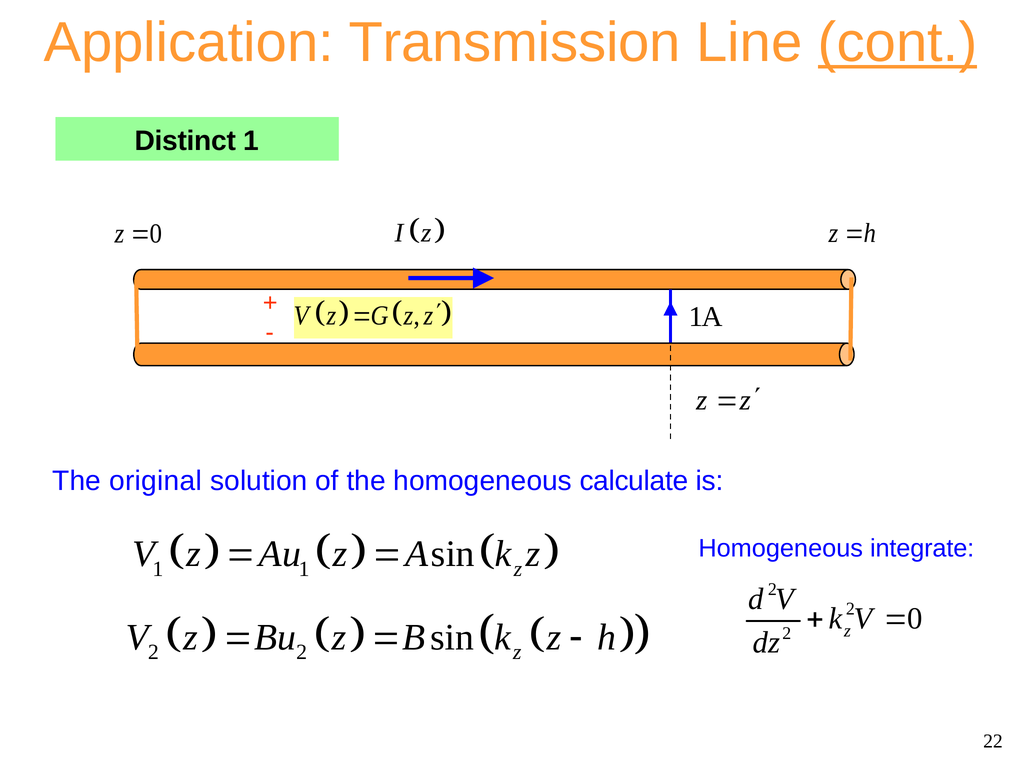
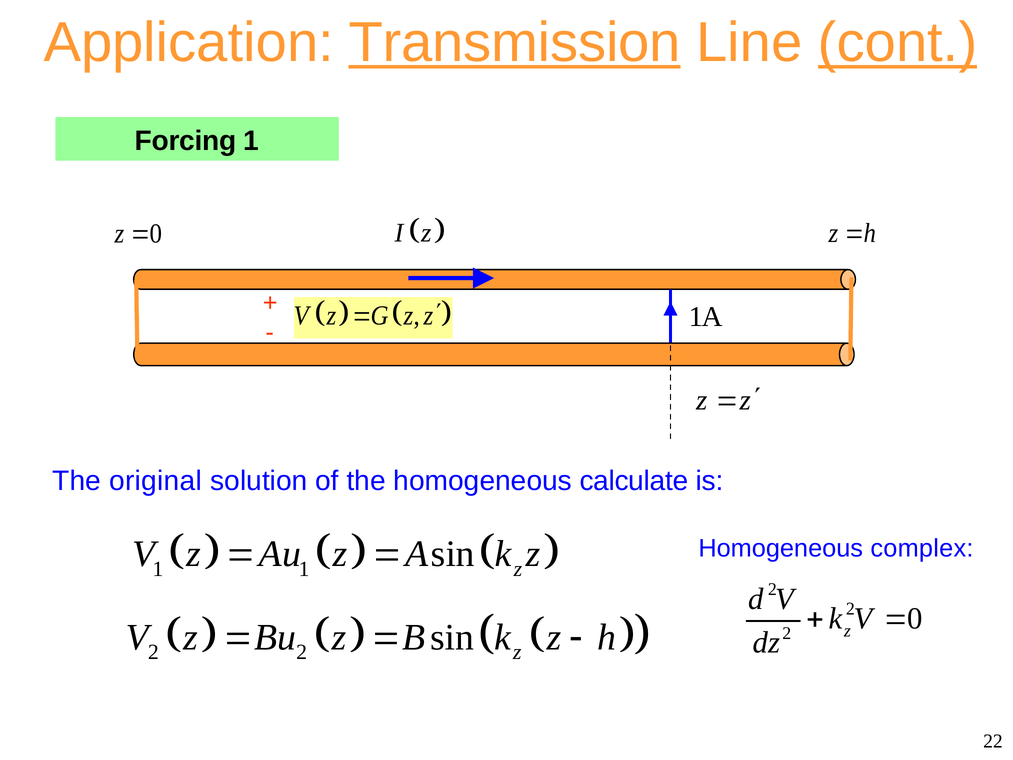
Transmission underline: none -> present
Distinct: Distinct -> Forcing
integrate: integrate -> complex
